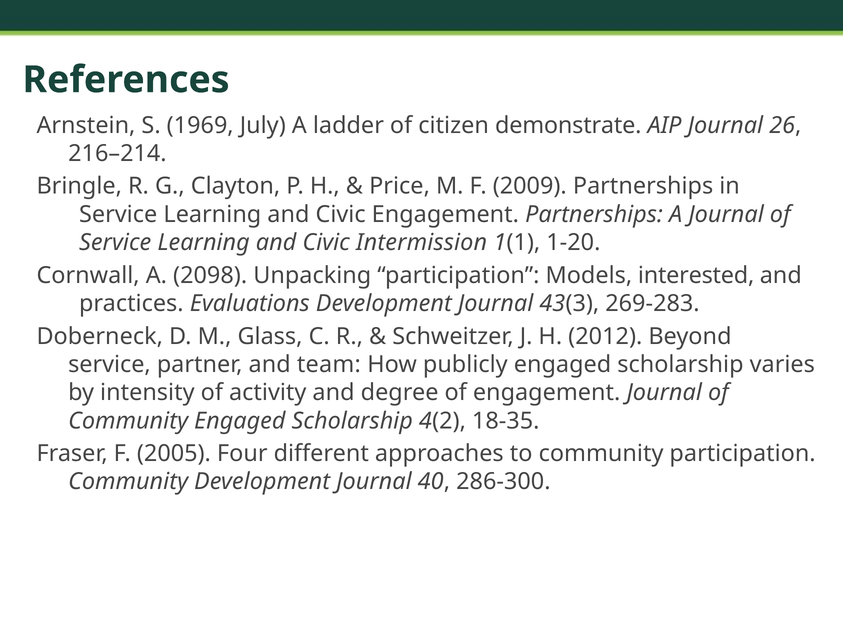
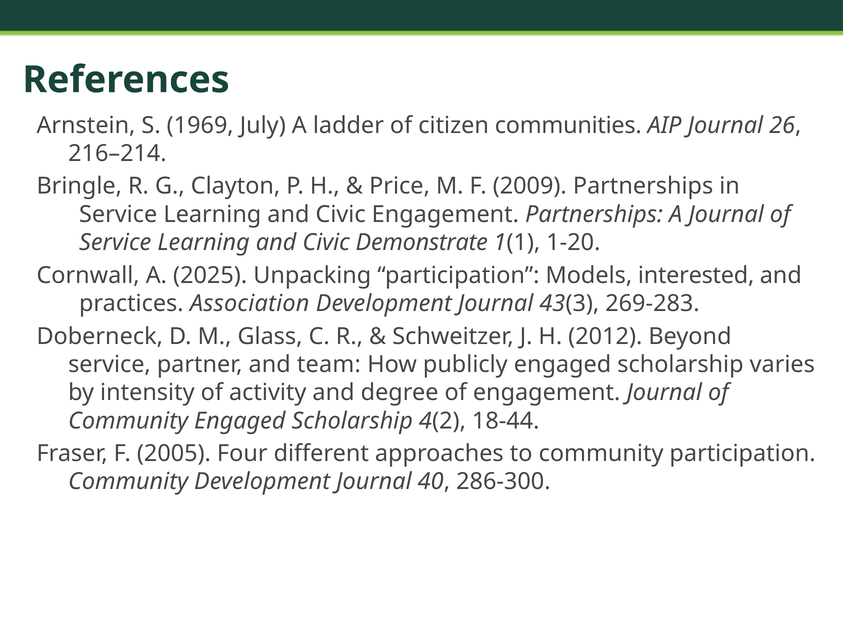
demonstrate: demonstrate -> communities
Intermission: Intermission -> Demonstrate
2098: 2098 -> 2025
Evaluations: Evaluations -> Association
18-35: 18-35 -> 18-44
